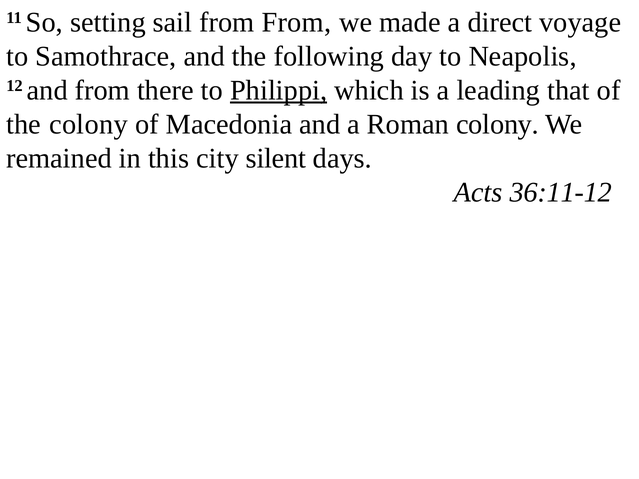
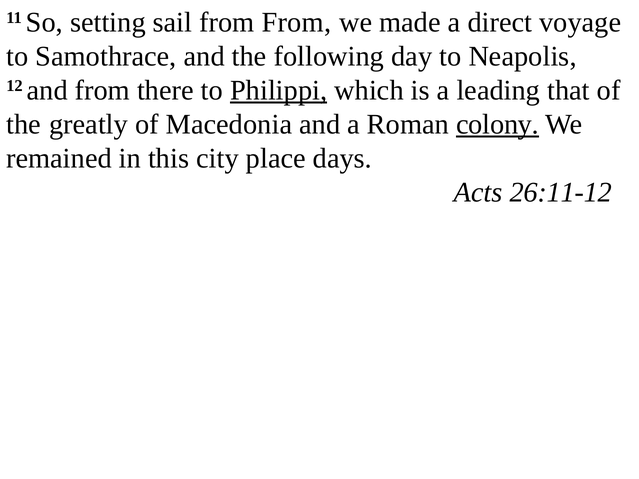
the colony: colony -> greatly
colony at (498, 124) underline: none -> present
silent: silent -> place
36:11-12: 36:11-12 -> 26:11-12
